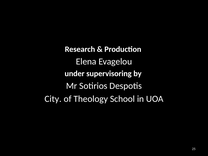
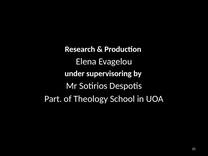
City: City -> Part
